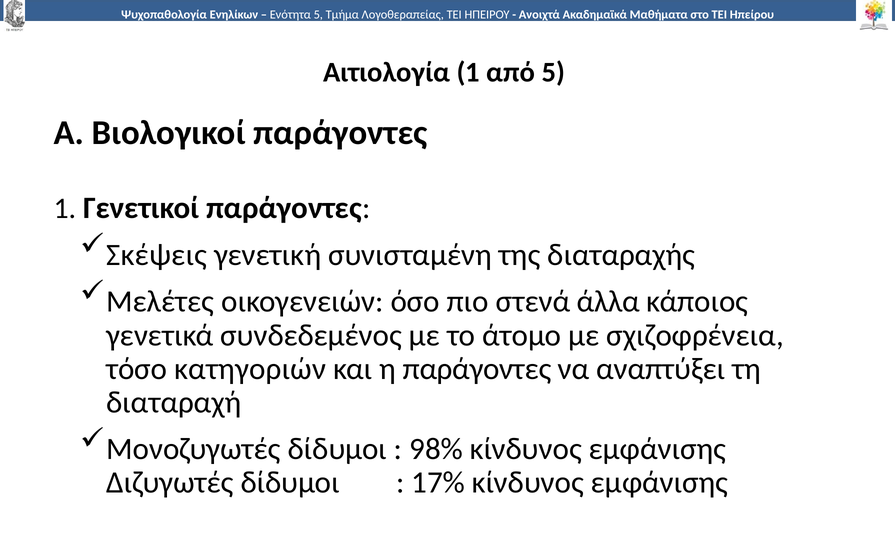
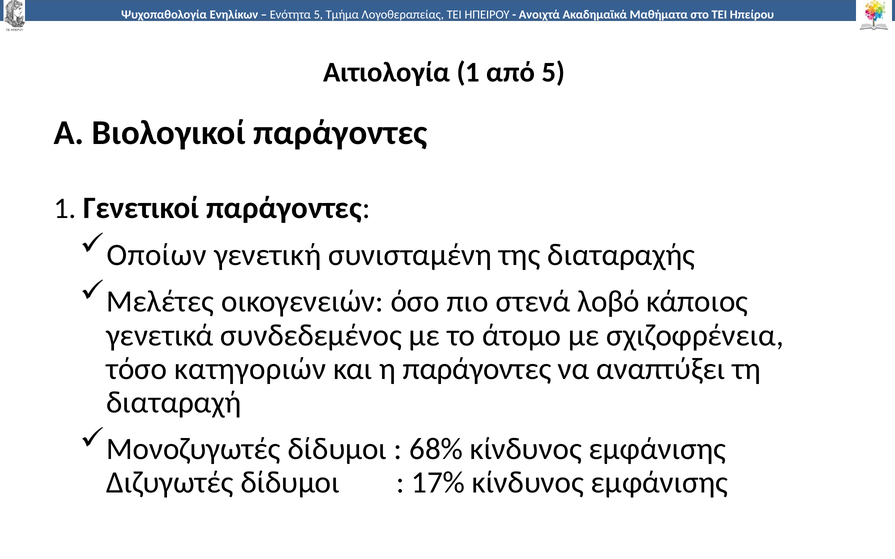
Σκέψεις: Σκέψεις -> Οποίων
άλλα: άλλα -> λοβό
98%: 98% -> 68%
